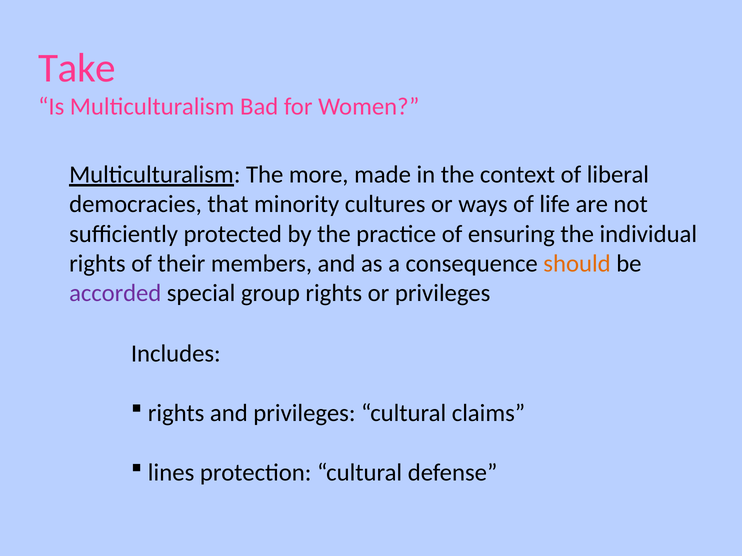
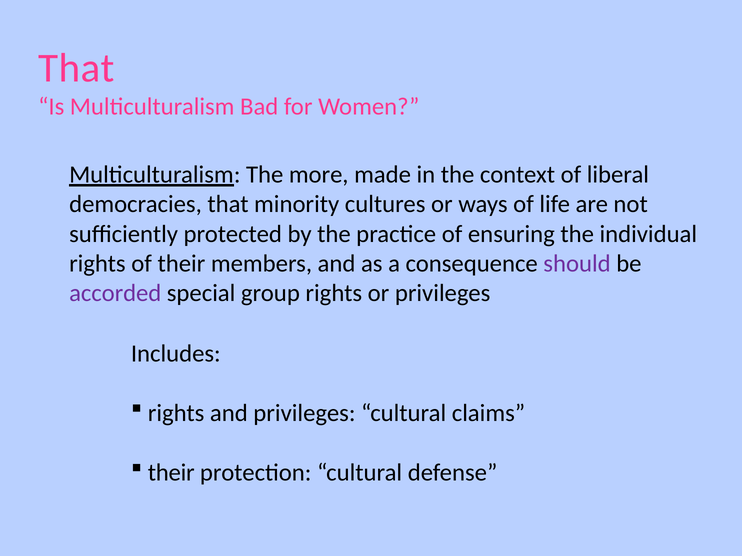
Take at (77, 68): Take -> That
should colour: orange -> purple
lines at (171, 473): lines -> their
